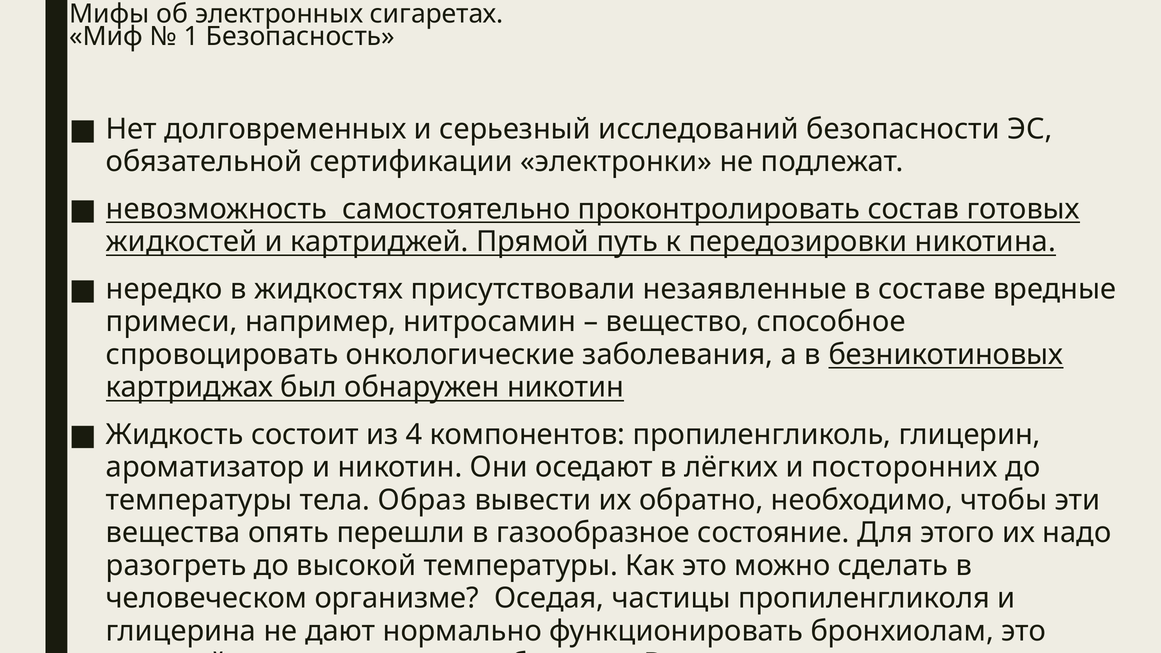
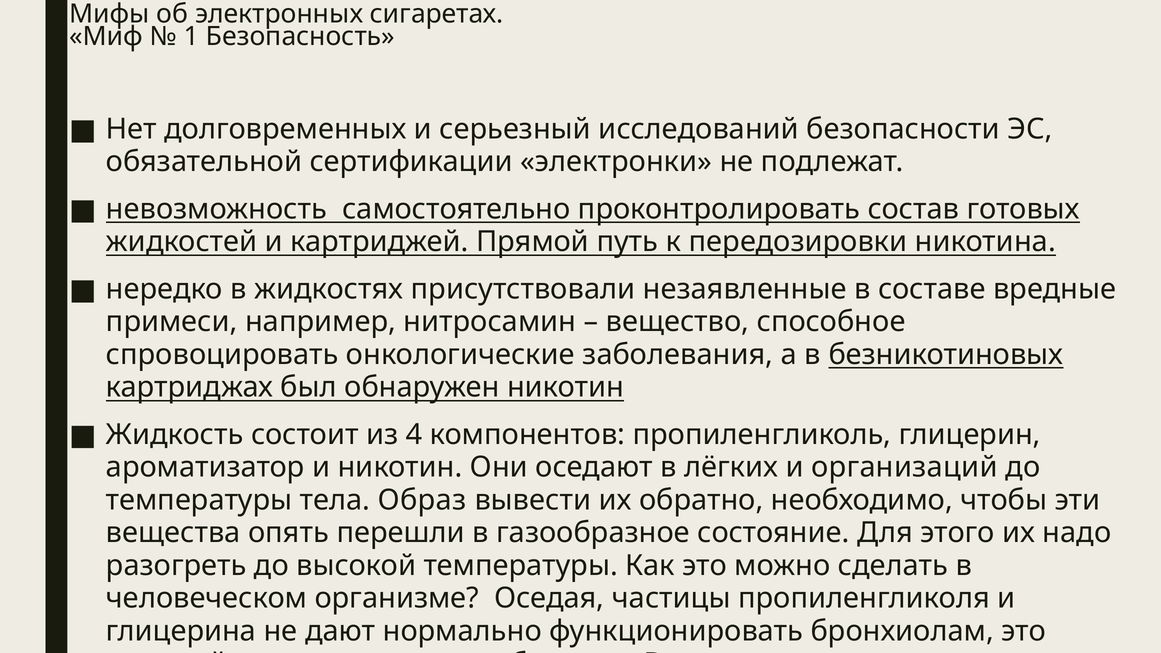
посторонних: посторонних -> организаций
